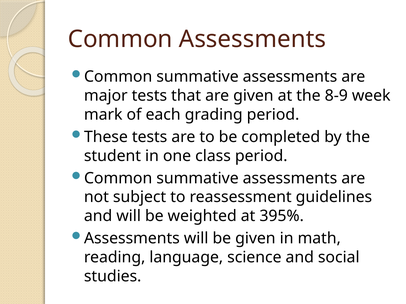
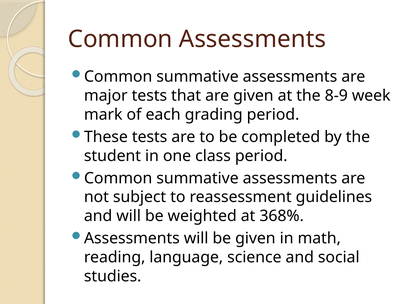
395%: 395% -> 368%
